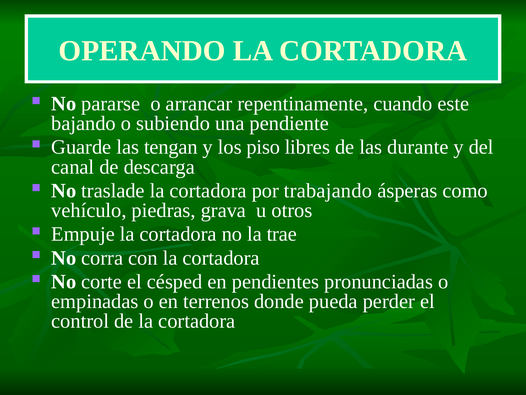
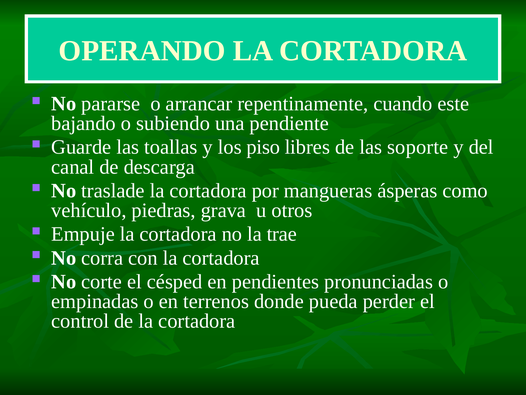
tengan: tengan -> toallas
durante: durante -> soporte
trabajando: trabajando -> mangueras
